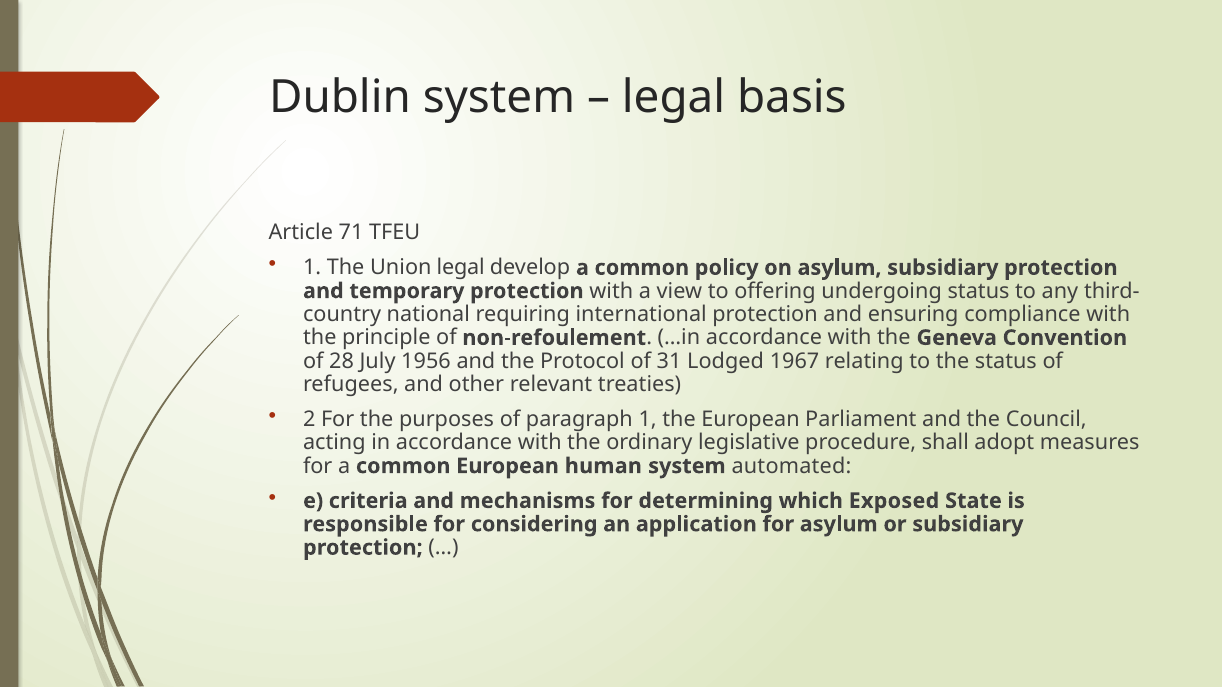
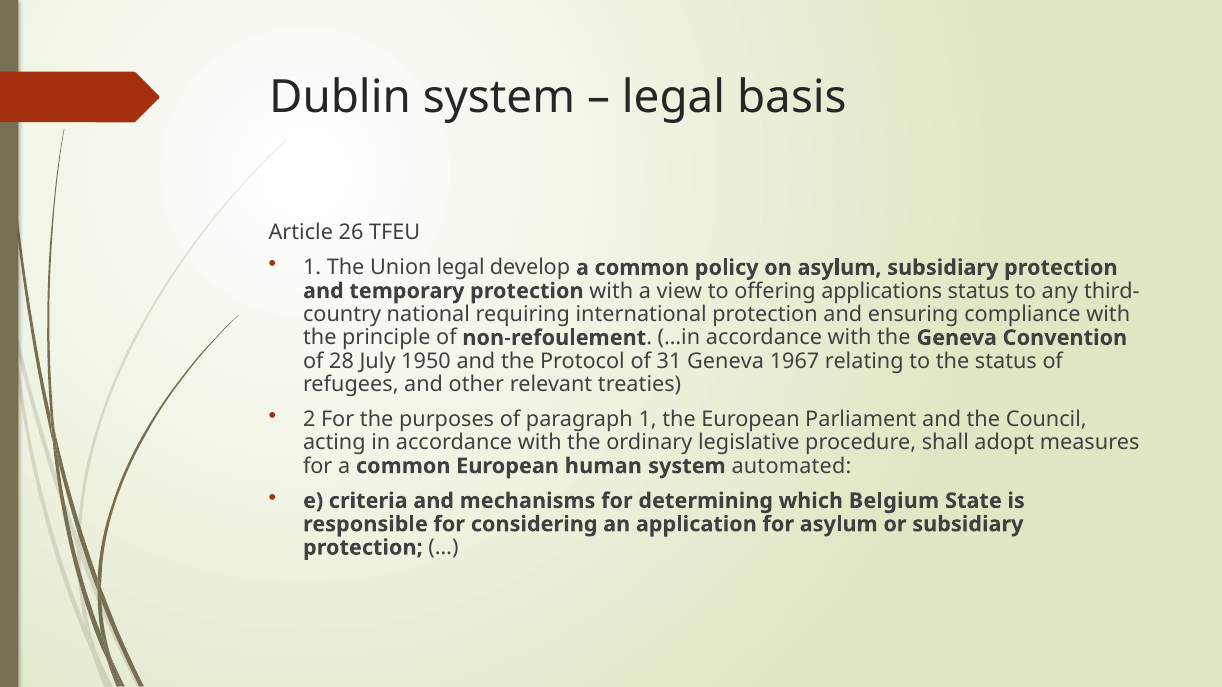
71: 71 -> 26
undergoing: undergoing -> applications
1956: 1956 -> 1950
31 Lodged: Lodged -> Geneva
Exposed: Exposed -> Belgium
